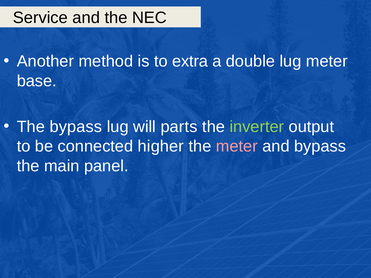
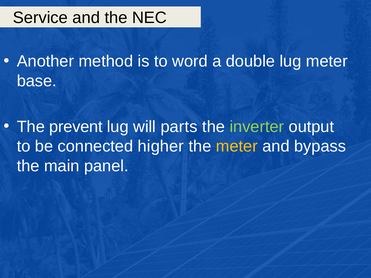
extra: extra -> word
The bypass: bypass -> prevent
meter at (237, 146) colour: pink -> yellow
